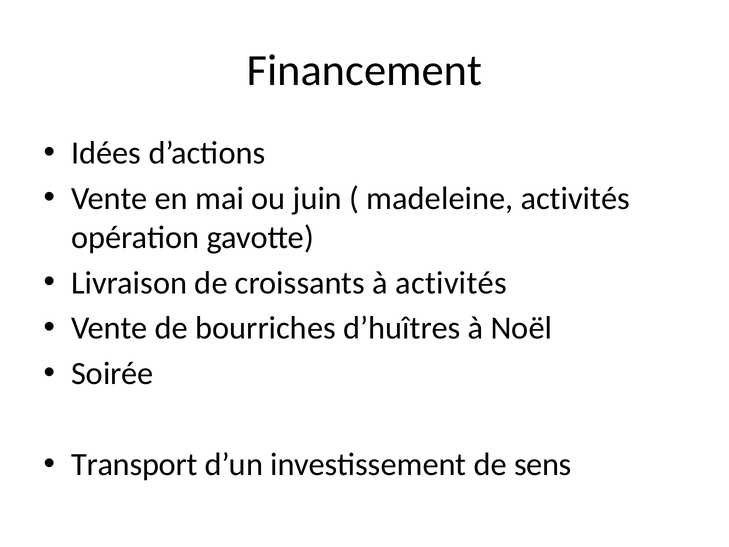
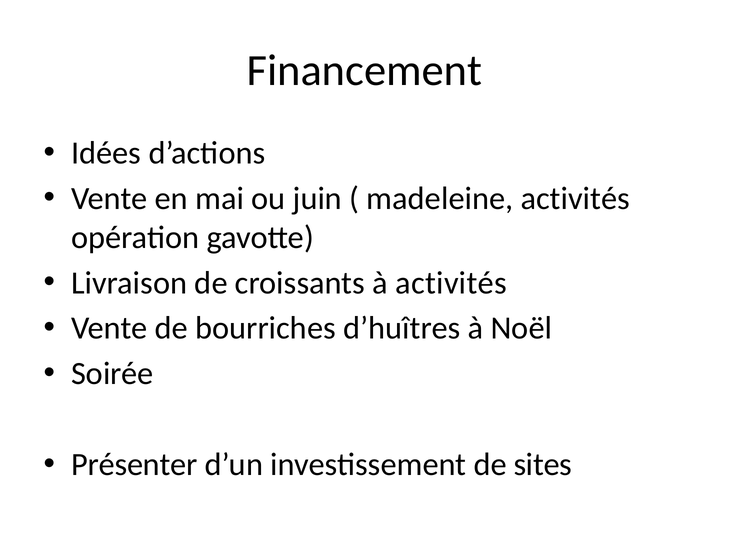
Transport: Transport -> Présenter
sens: sens -> sites
